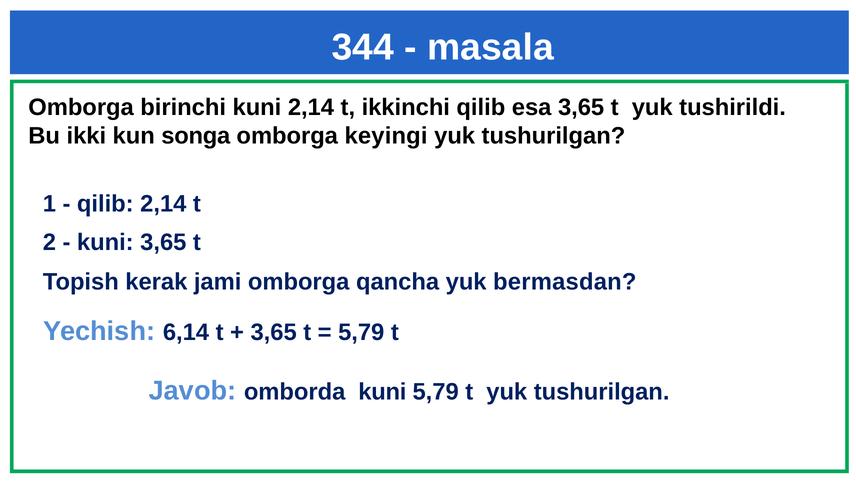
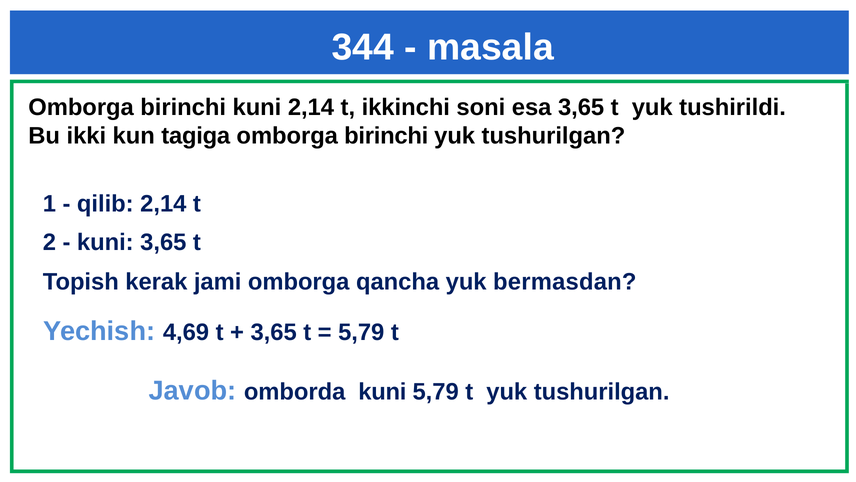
ikkinchi qilib: qilib -> soni
songa: songa -> tagiga
keyingi at (386, 136): keyingi -> birinchi
6,14: 6,14 -> 4,69
